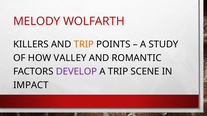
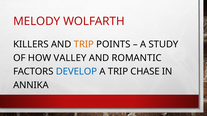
DEVELOP colour: purple -> blue
SCENE: SCENE -> CHASE
IMPACT: IMPACT -> ANNIKA
